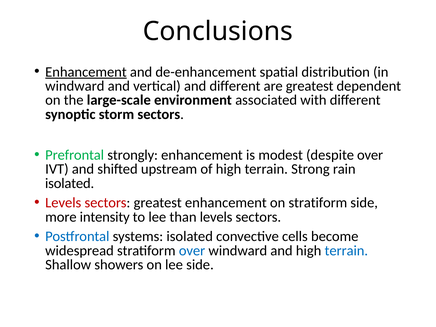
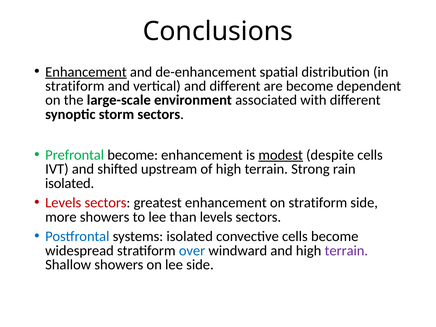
windward at (75, 86): windward -> stratiform
are greatest: greatest -> become
Prefrontal strongly: strongly -> become
modest underline: none -> present
despite over: over -> cells
more intensity: intensity -> showers
terrain at (346, 251) colour: blue -> purple
